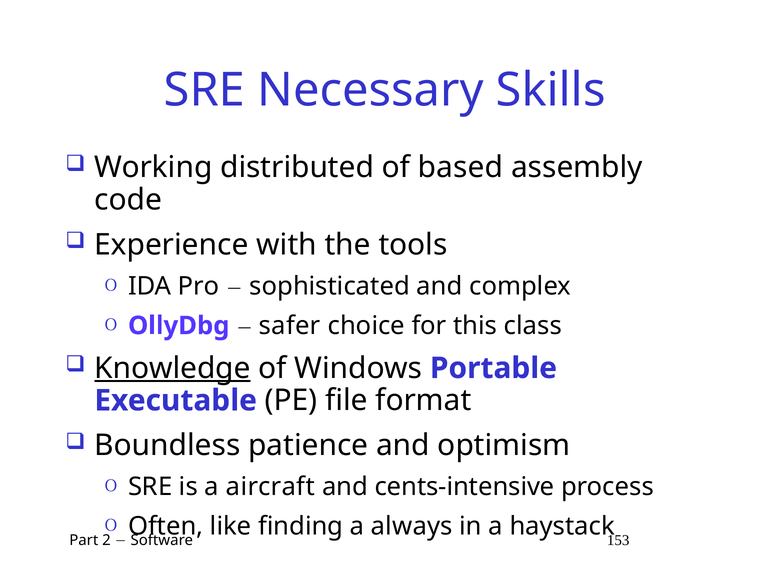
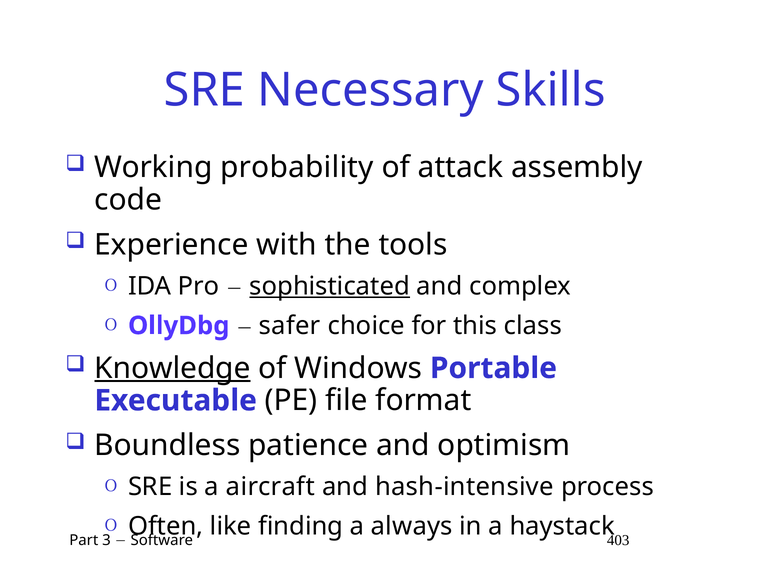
distributed: distributed -> probability
based: based -> attack
sophisticated underline: none -> present
cents-intensive: cents-intensive -> hash-intensive
2: 2 -> 3
153: 153 -> 403
